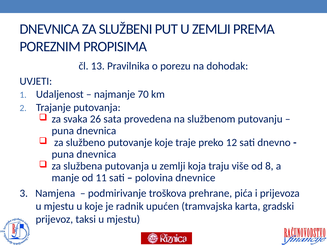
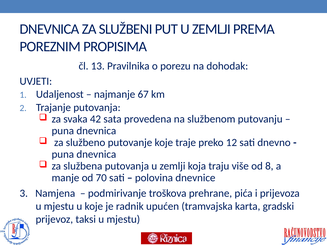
70: 70 -> 67
26: 26 -> 42
11: 11 -> 70
